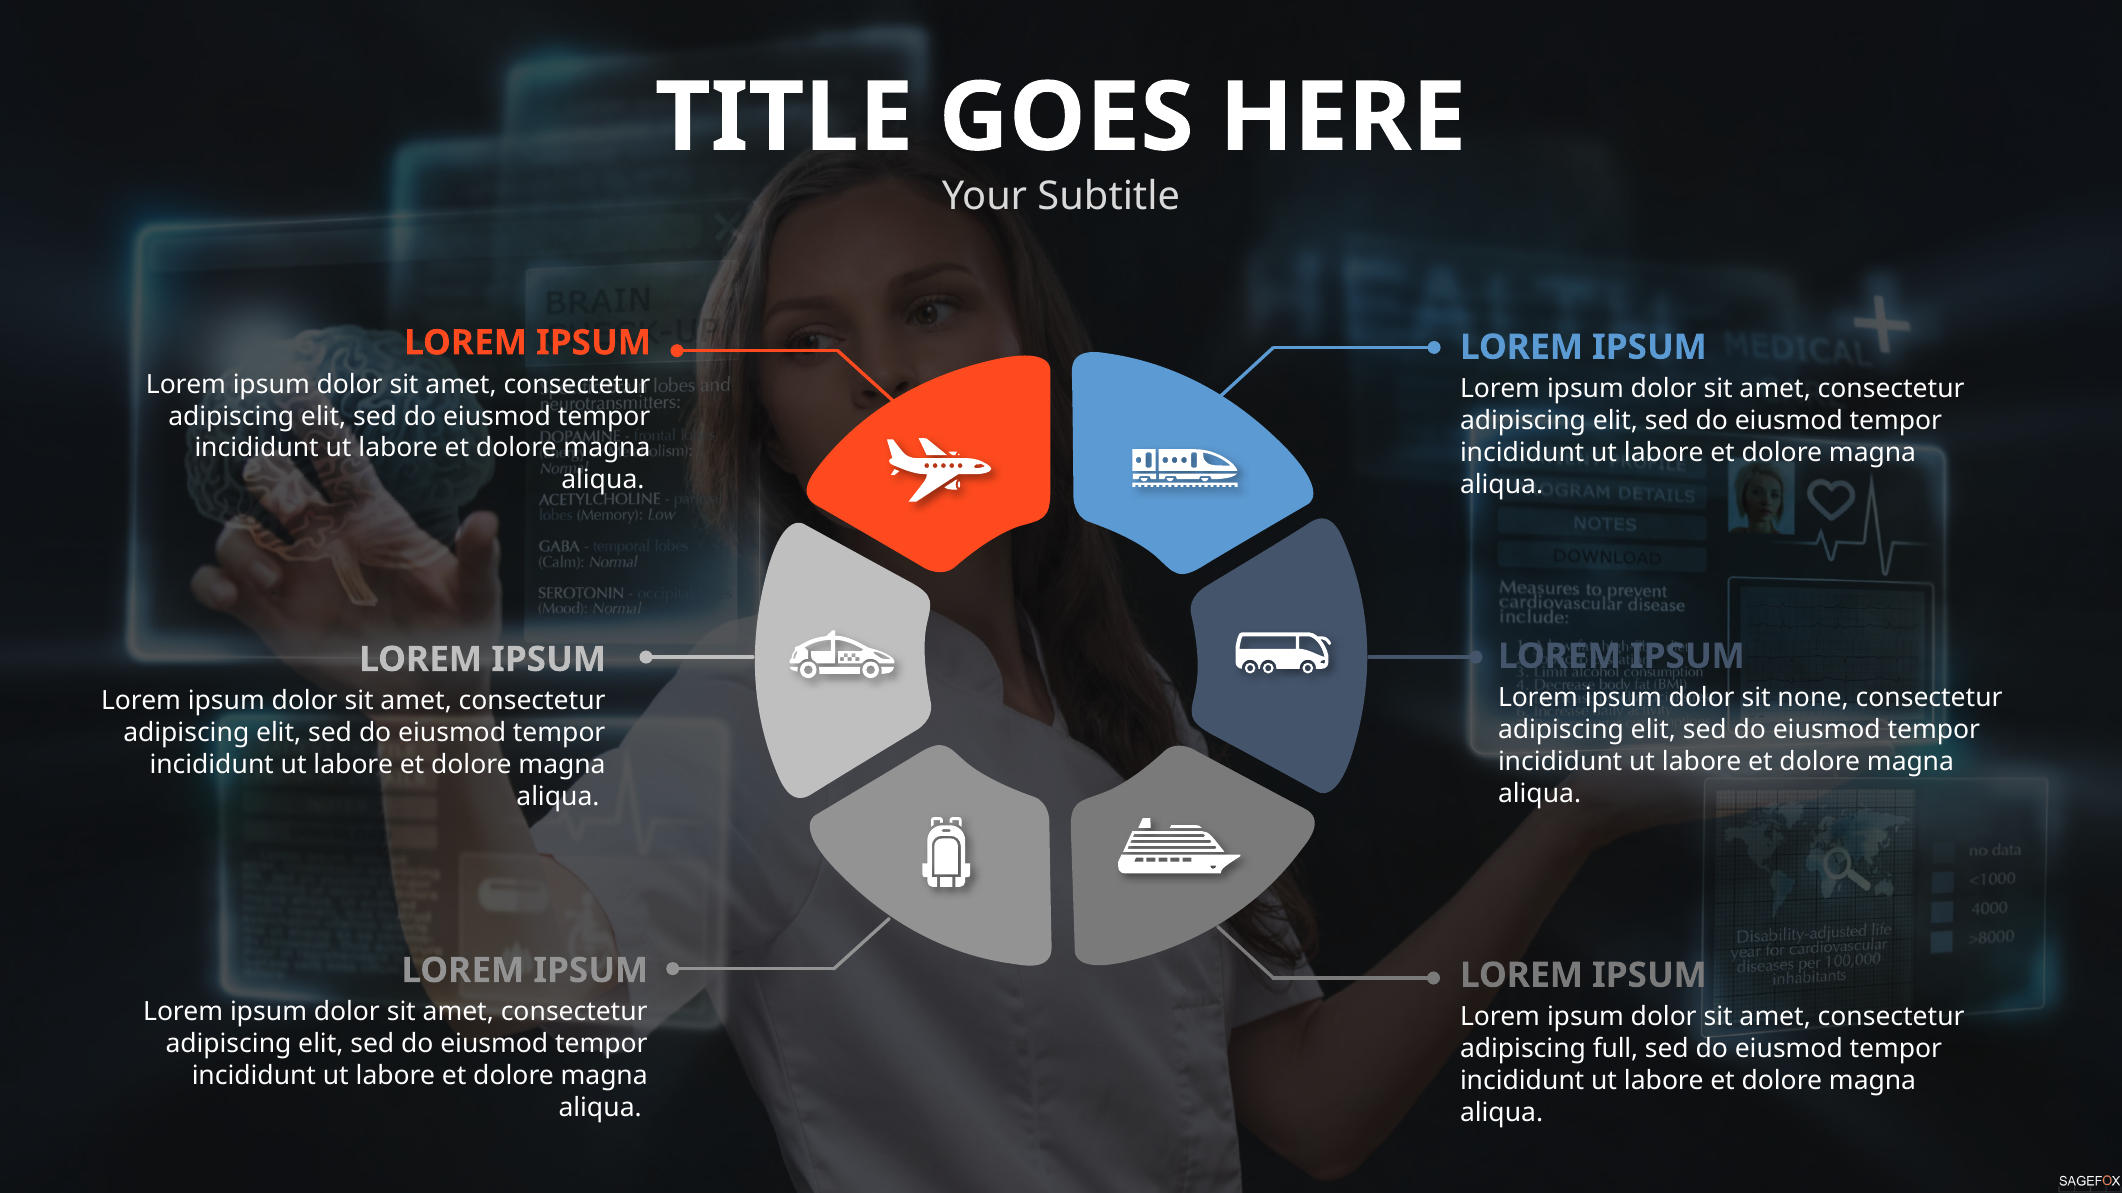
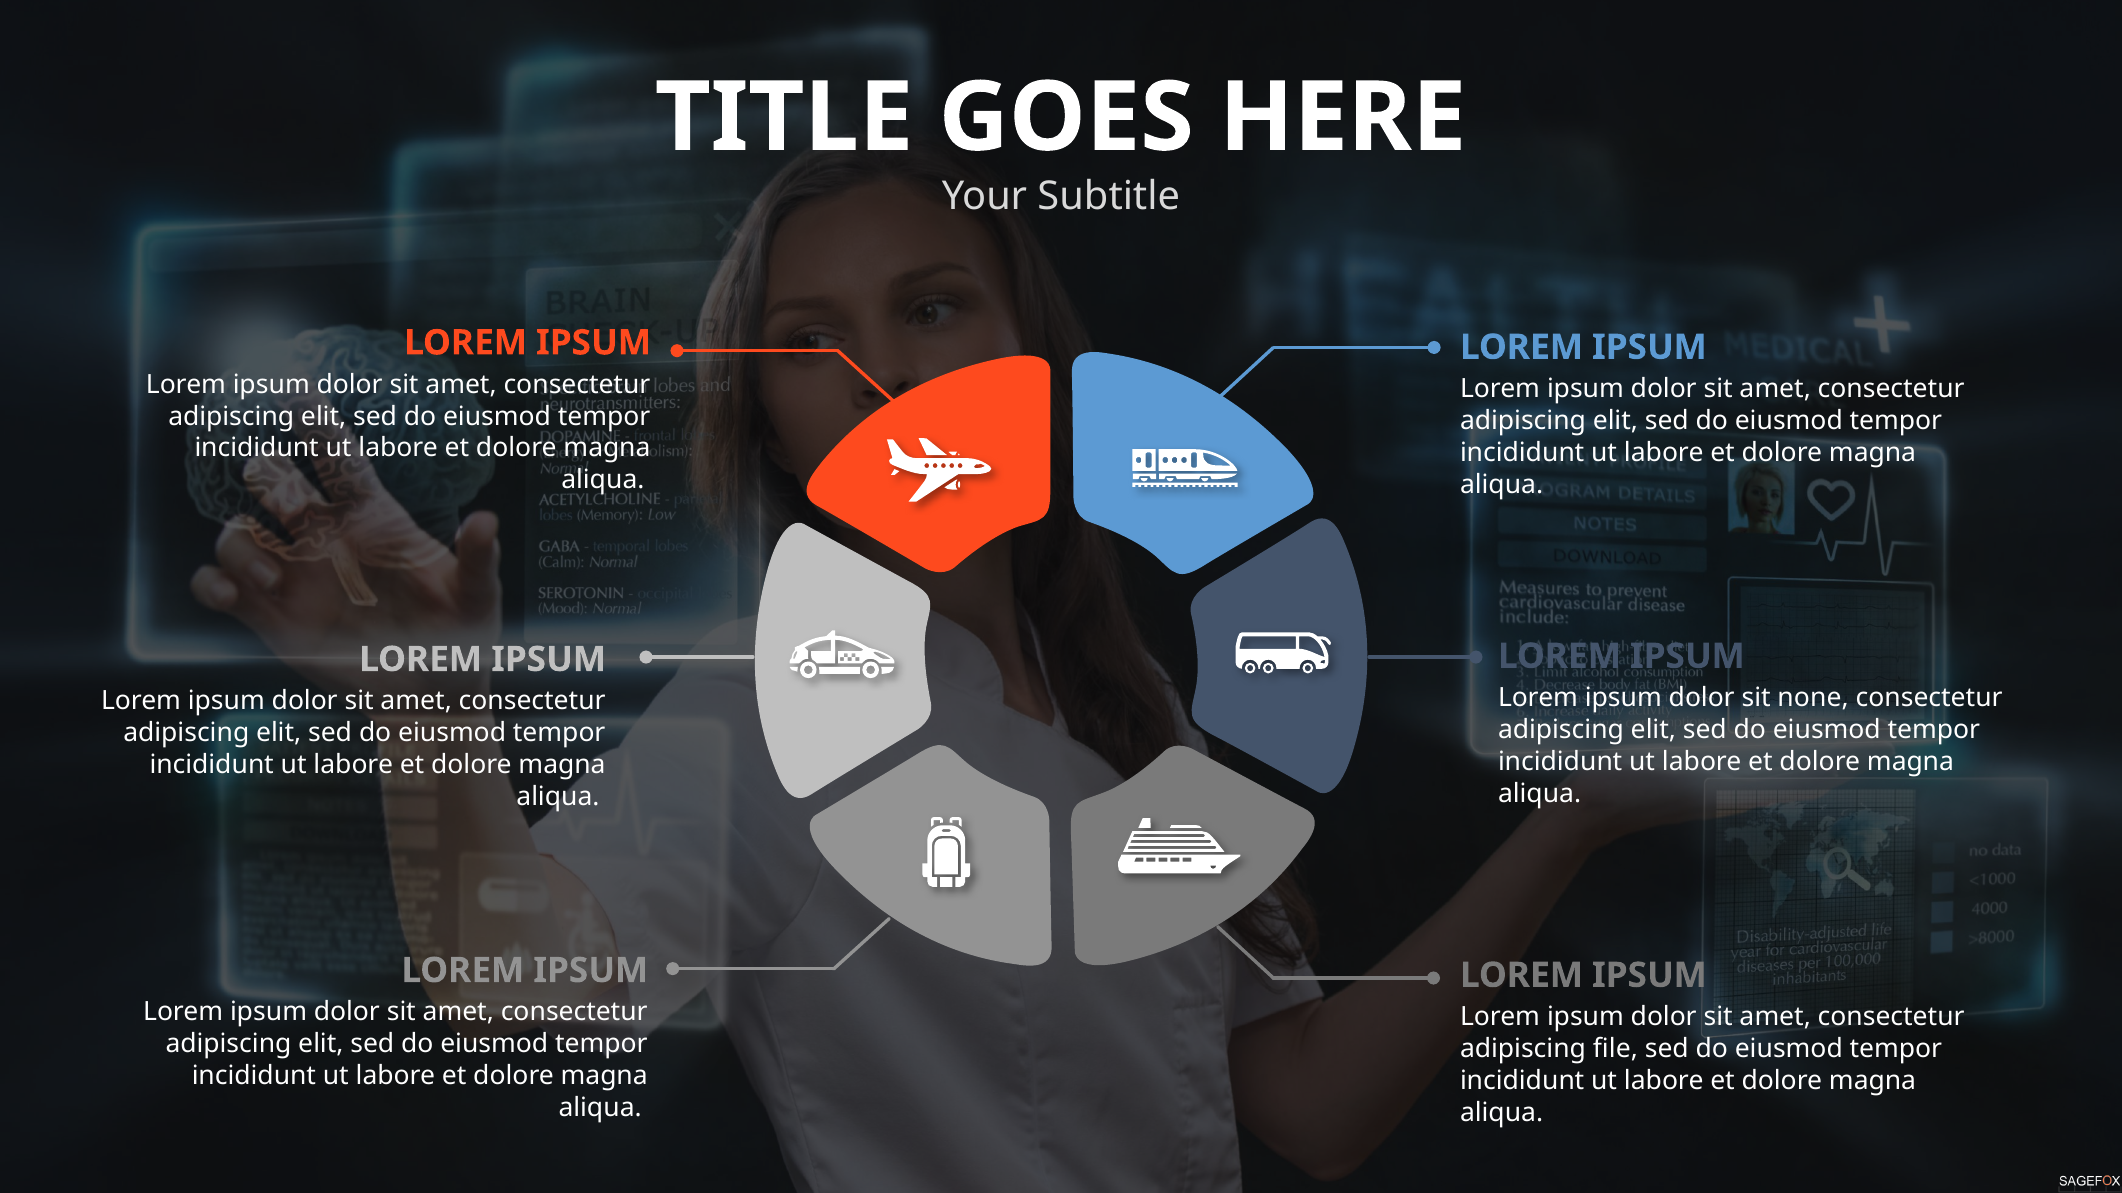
full: full -> file
